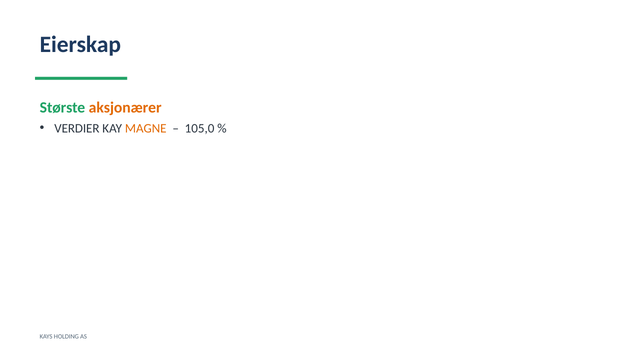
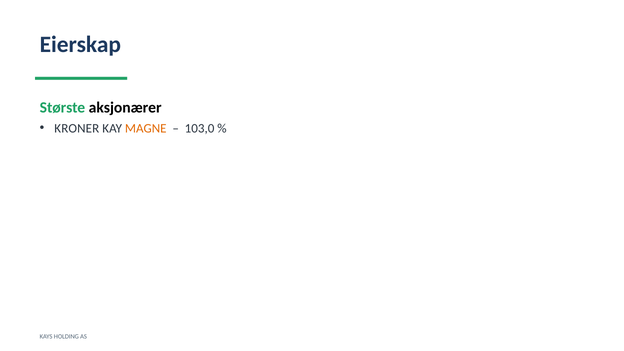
aksjonærer colour: orange -> black
VERDIER: VERDIER -> KRONER
105,0: 105,0 -> 103,0
